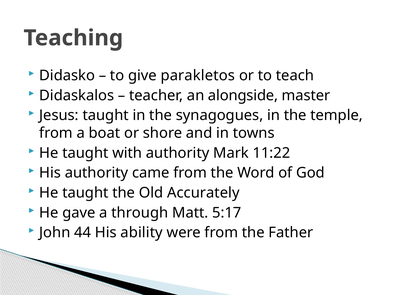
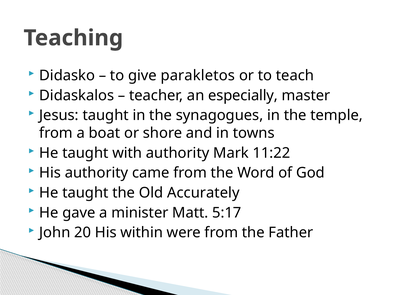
alongside: alongside -> especially
through: through -> minister
44: 44 -> 20
ability: ability -> within
